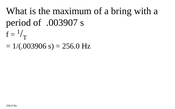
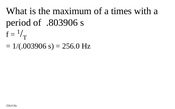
bring: bring -> times
.003907: .003907 -> .803906
